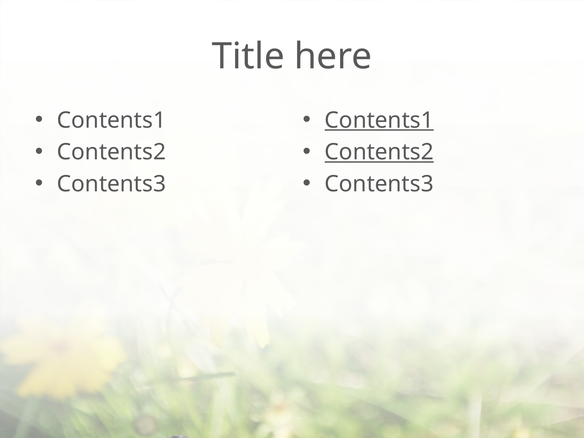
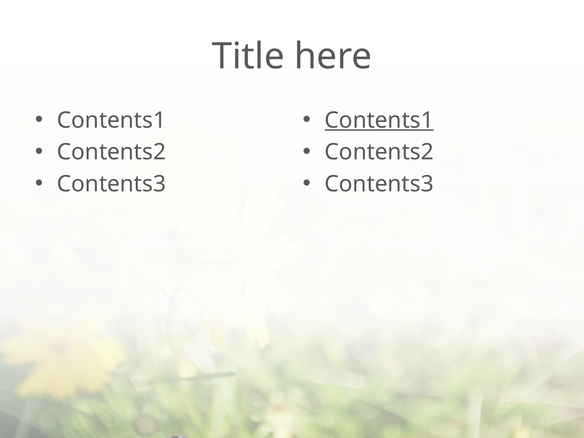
Contents2 at (379, 152) underline: present -> none
